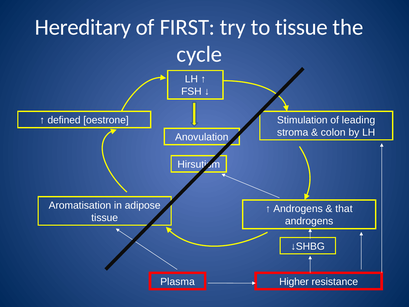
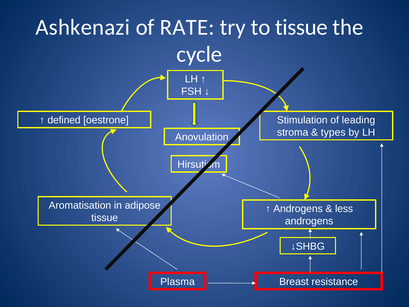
Hereditary: Hereditary -> Ashkenazi
FIRST: FIRST -> RATE
colon: colon -> types
that: that -> less
Higher: Higher -> Breast
